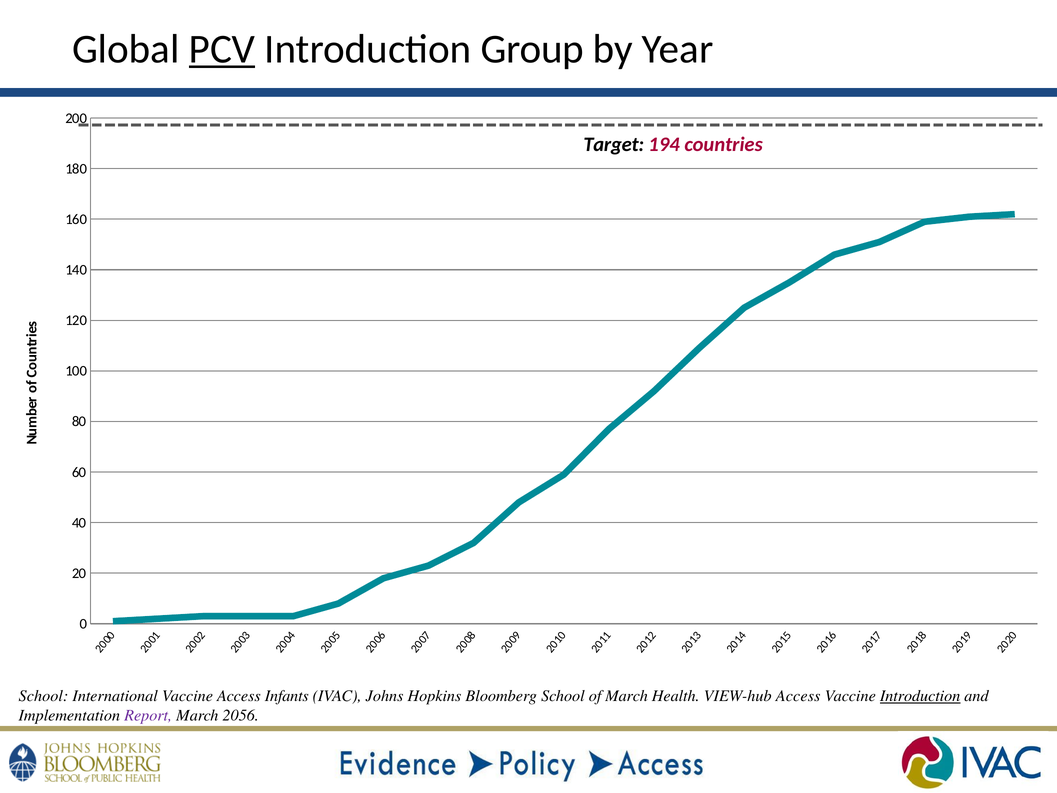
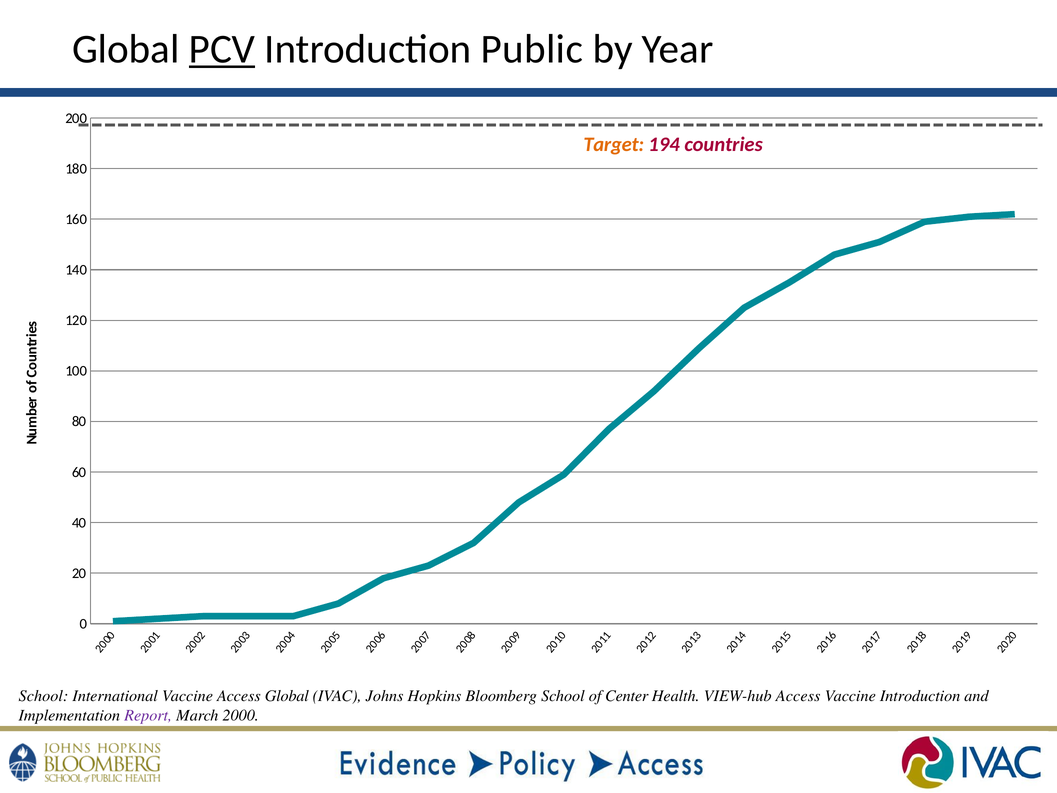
Group: Group -> Public
Target colour: black -> orange
Access Infants: Infants -> Global
of March: March -> Center
Introduction at (920, 696) underline: present -> none
2056: 2056 -> 2000
